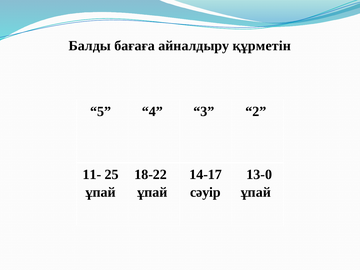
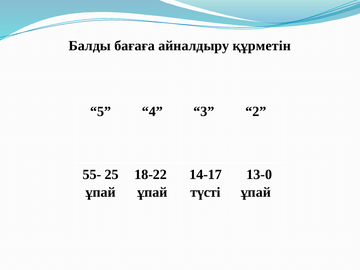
11-: 11- -> 55-
сәуір: сәуір -> түсті
